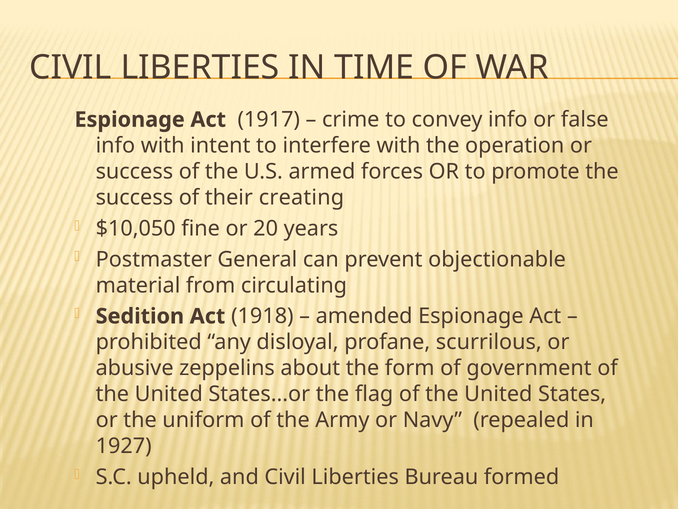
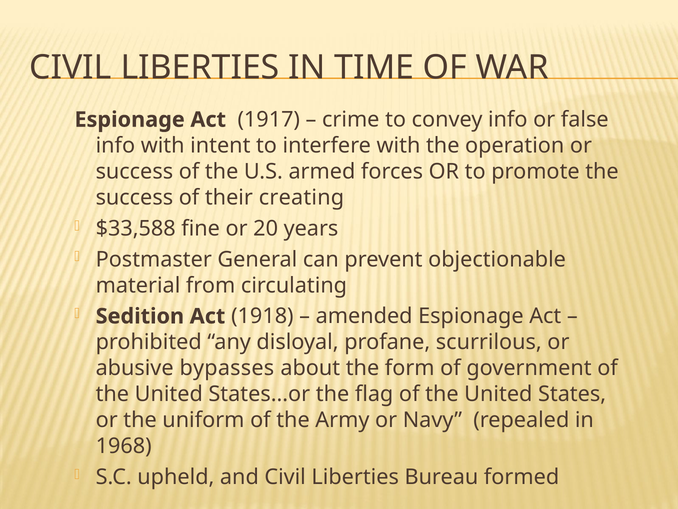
$10,050: $10,050 -> $33,588
zeppelins: zeppelins -> bypasses
1927: 1927 -> 1968
